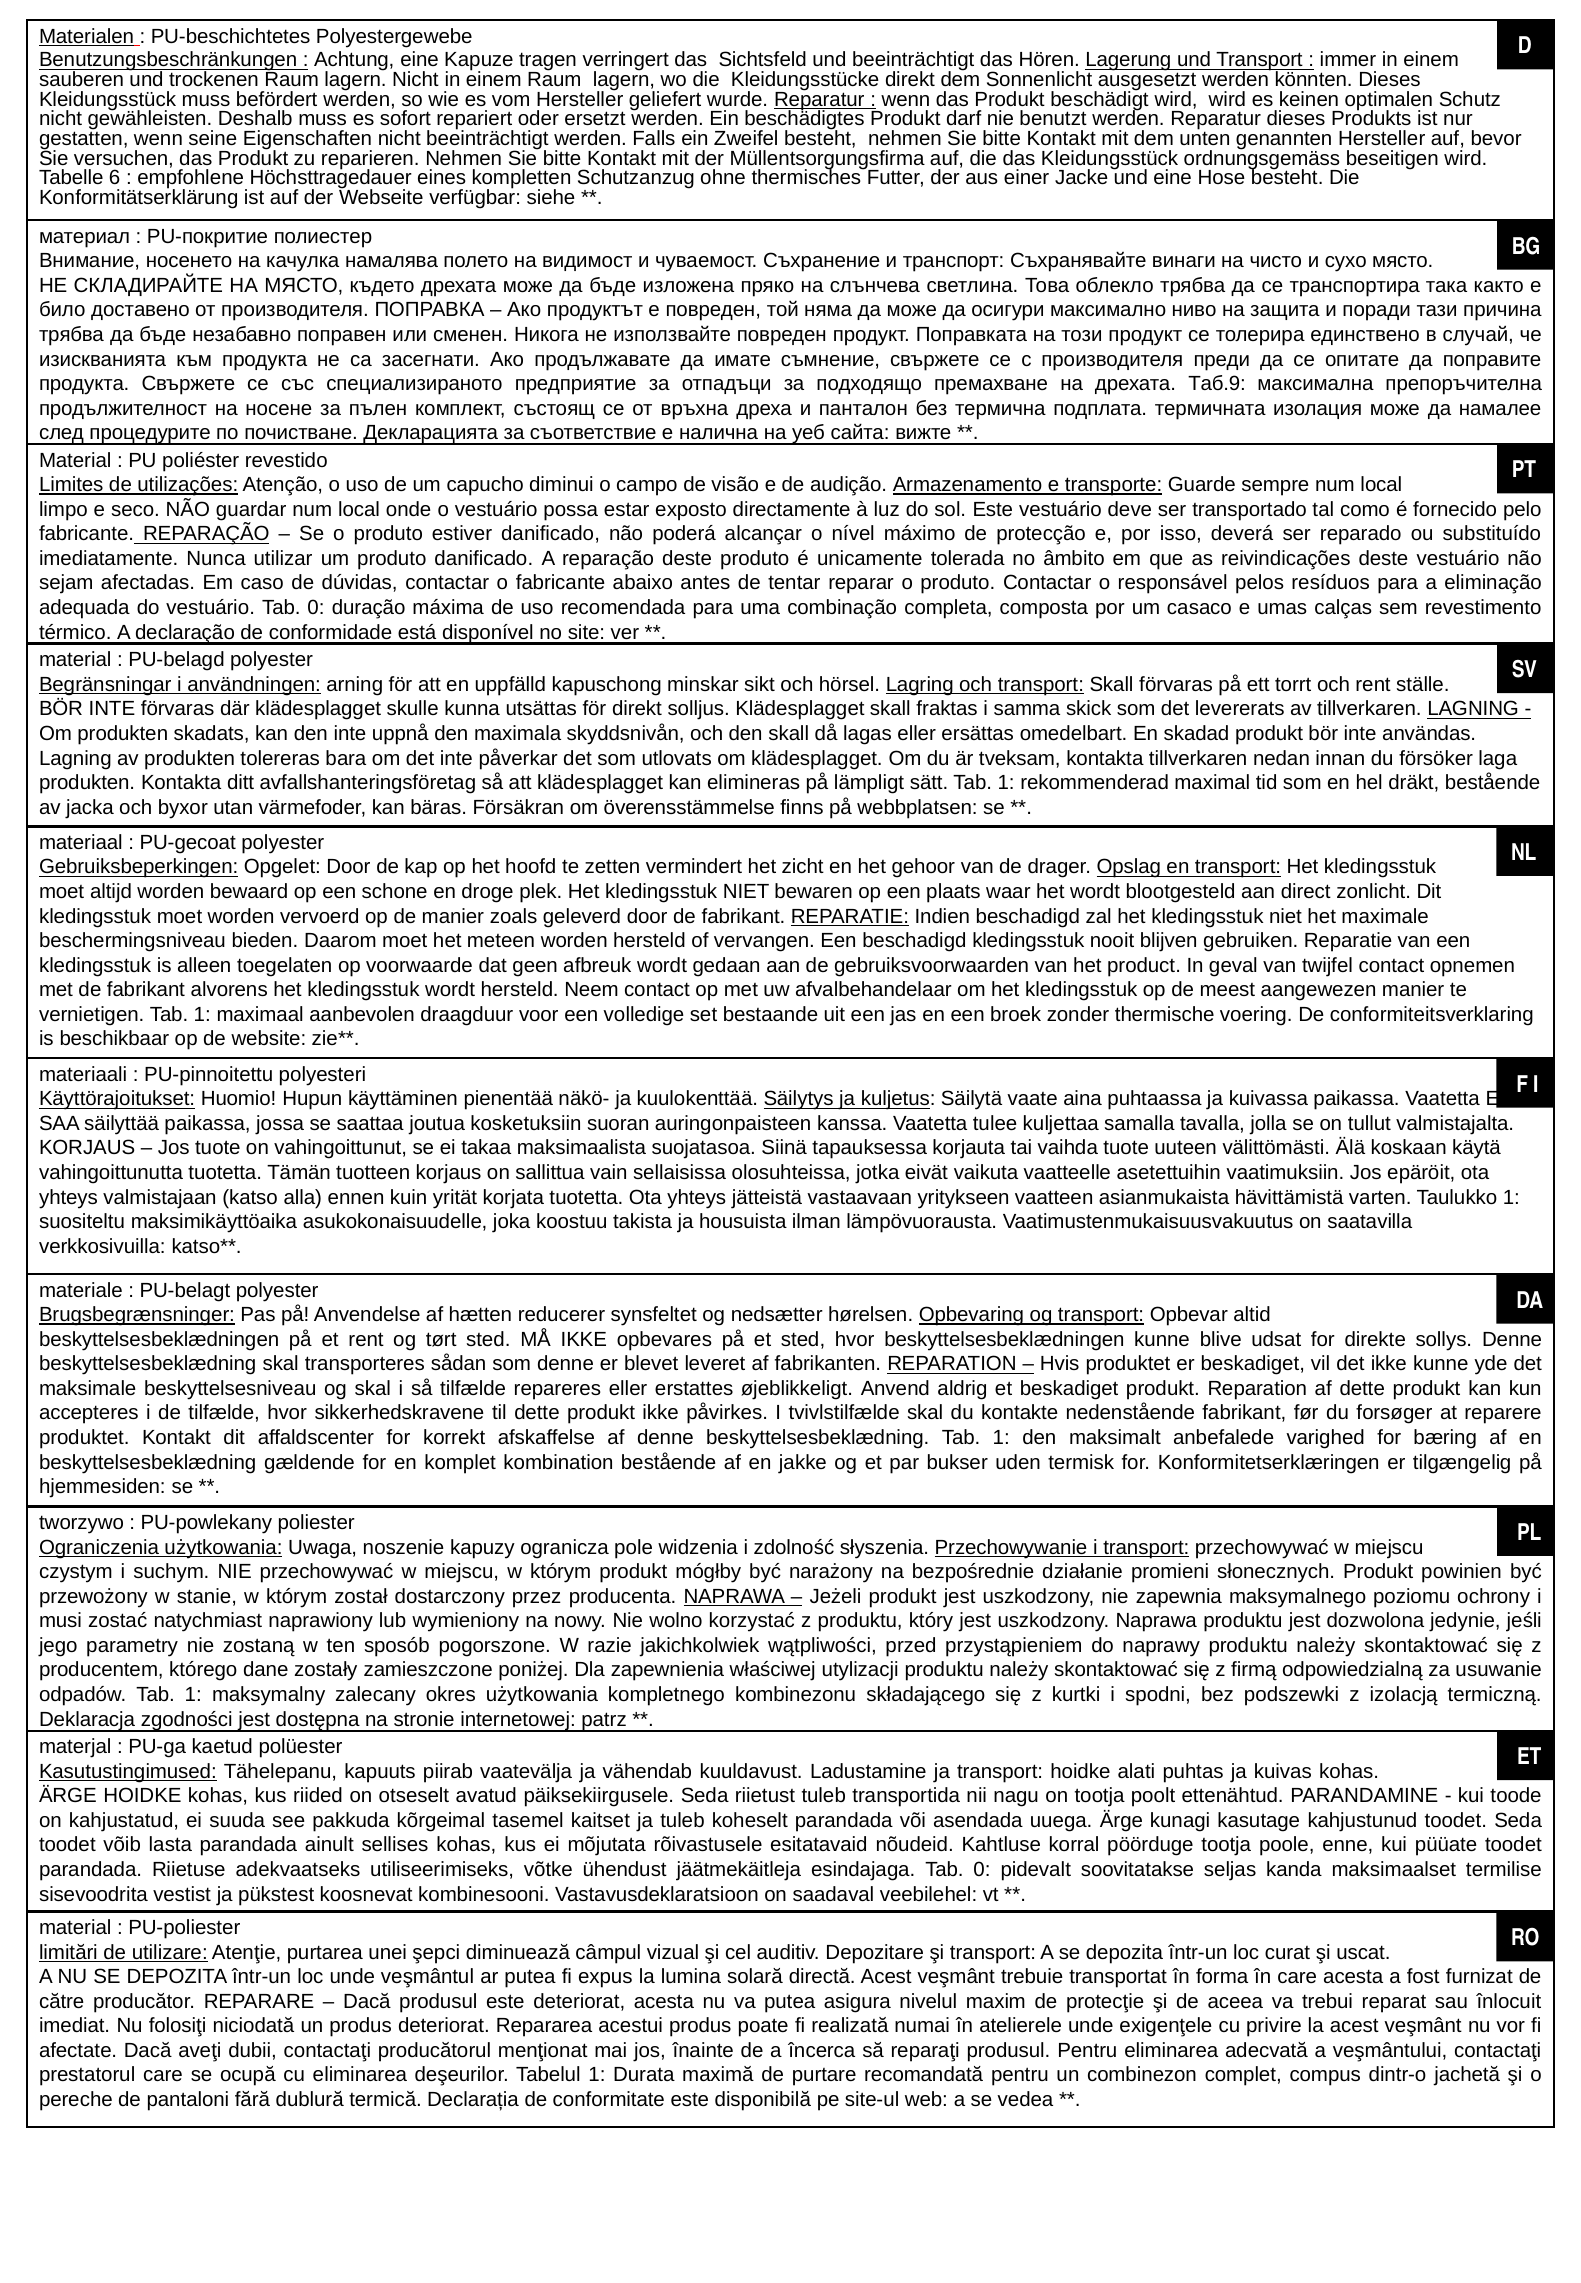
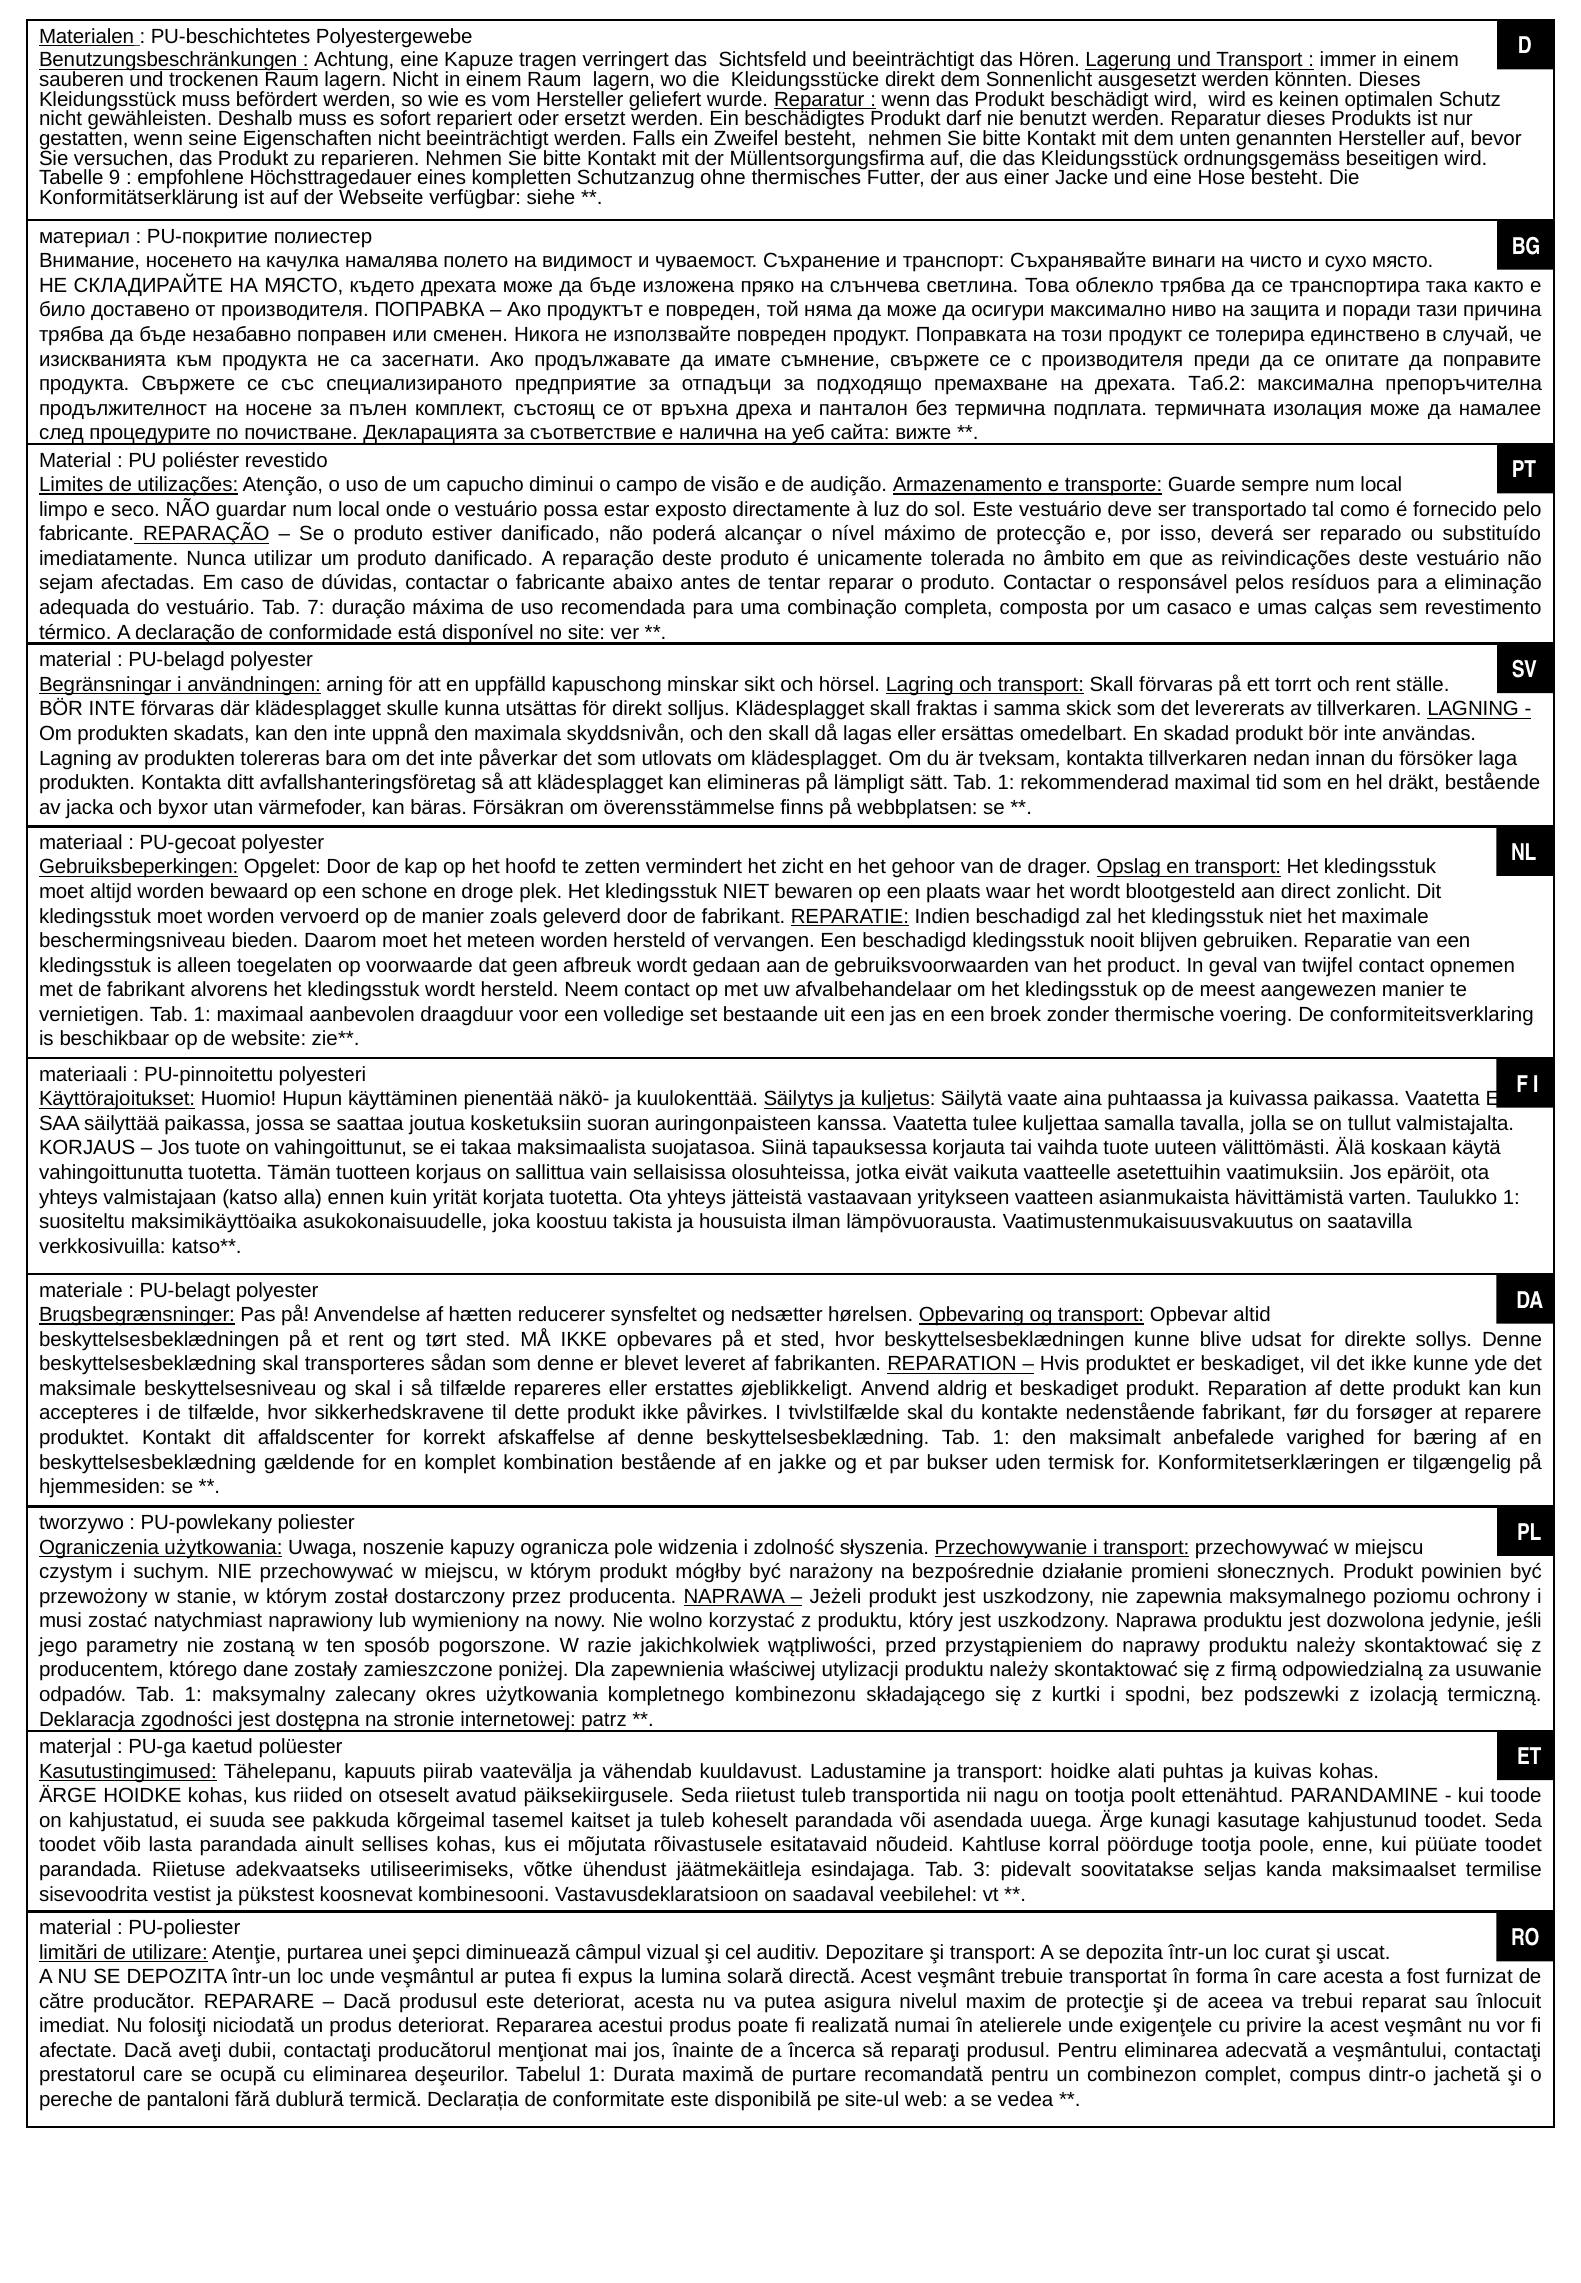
6: 6 -> 9
Таб.9: Таб.9 -> Таб.2
vestuário Tab 0: 0 -> 7
esindajaga Tab 0: 0 -> 3
